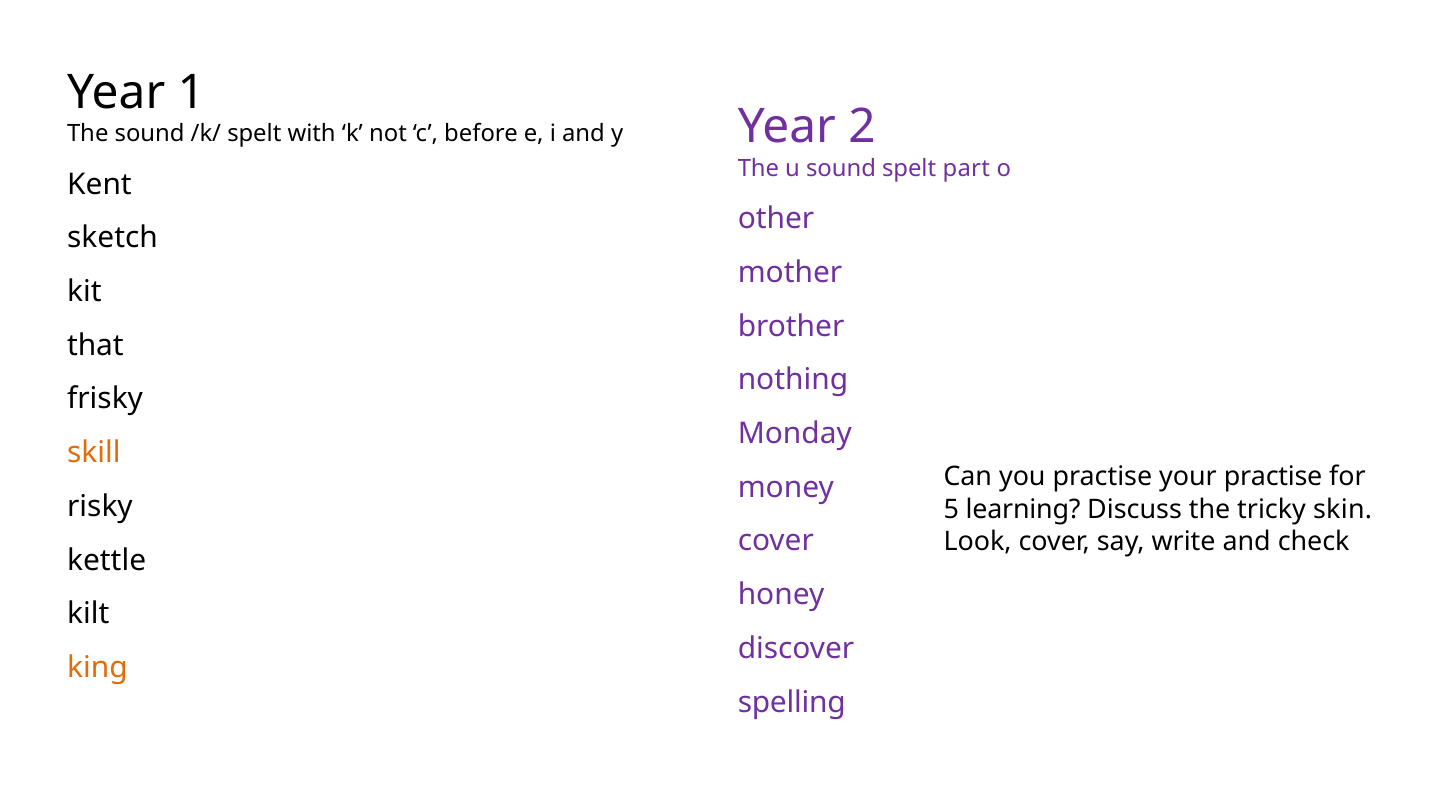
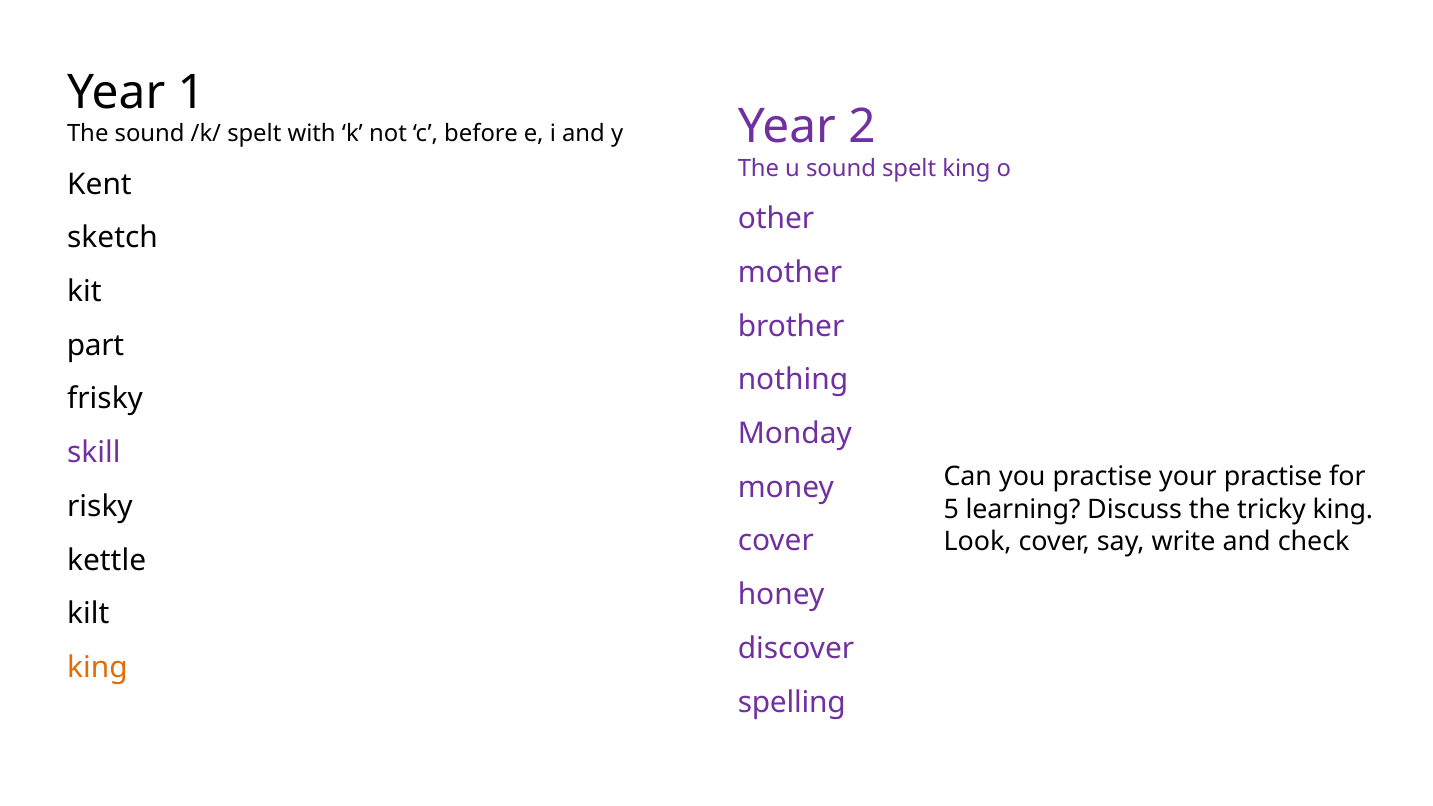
spelt part: part -> king
that: that -> part
skill colour: orange -> purple
tricky skin: skin -> king
